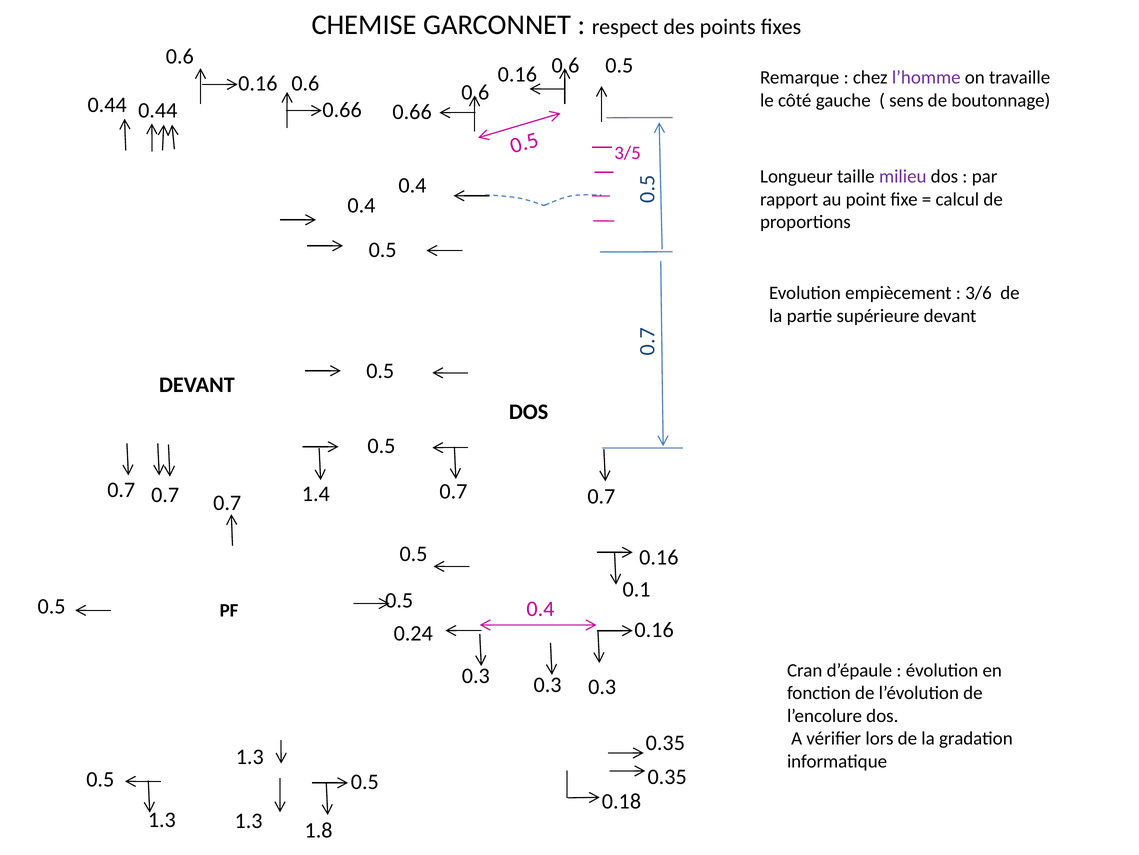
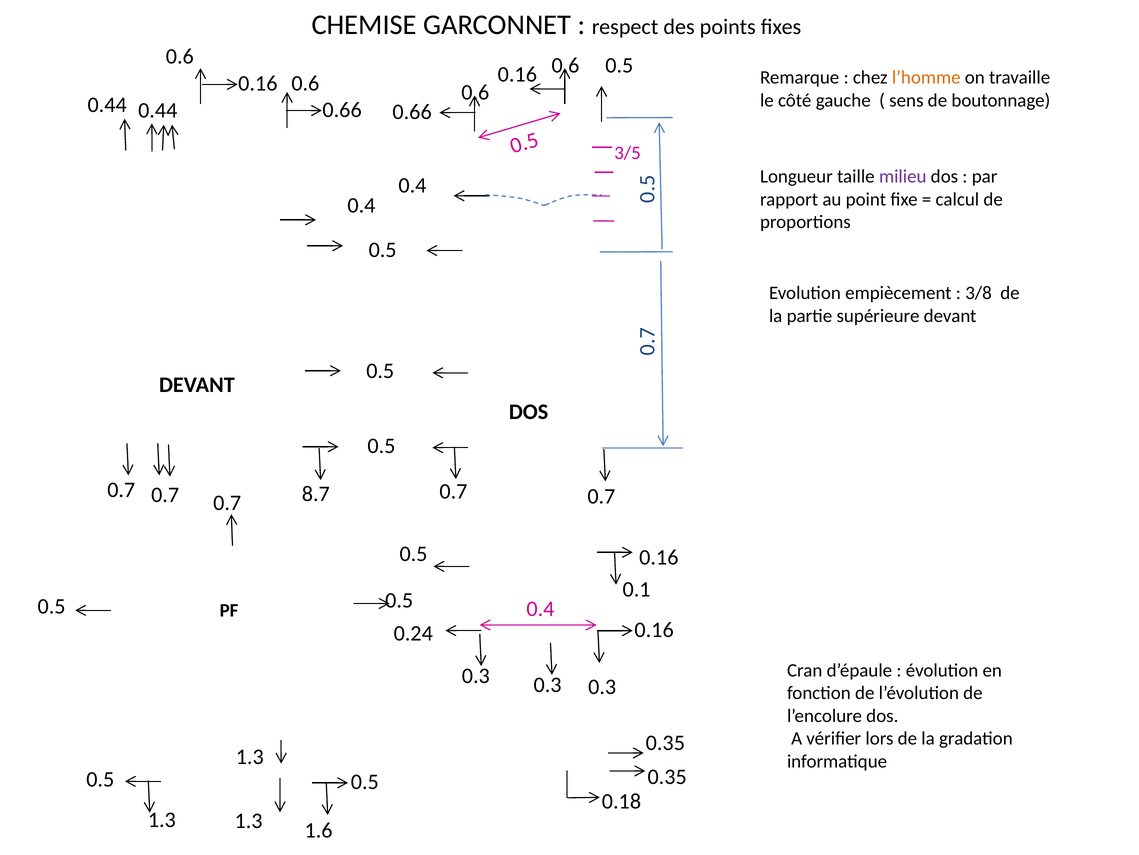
l’homme colour: purple -> orange
3/6: 3/6 -> 3/8
1.4: 1.4 -> 8.7
1.8: 1.8 -> 1.6
